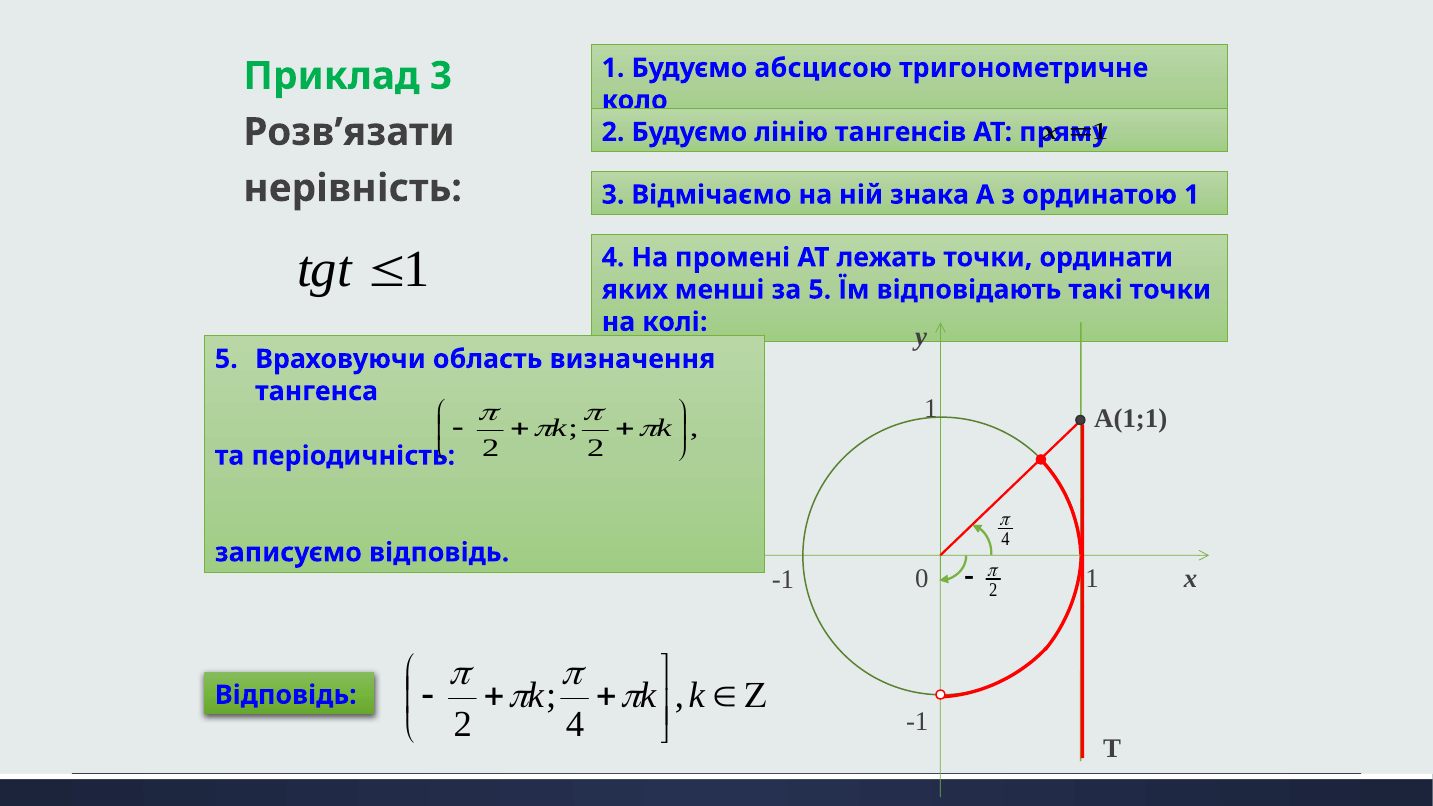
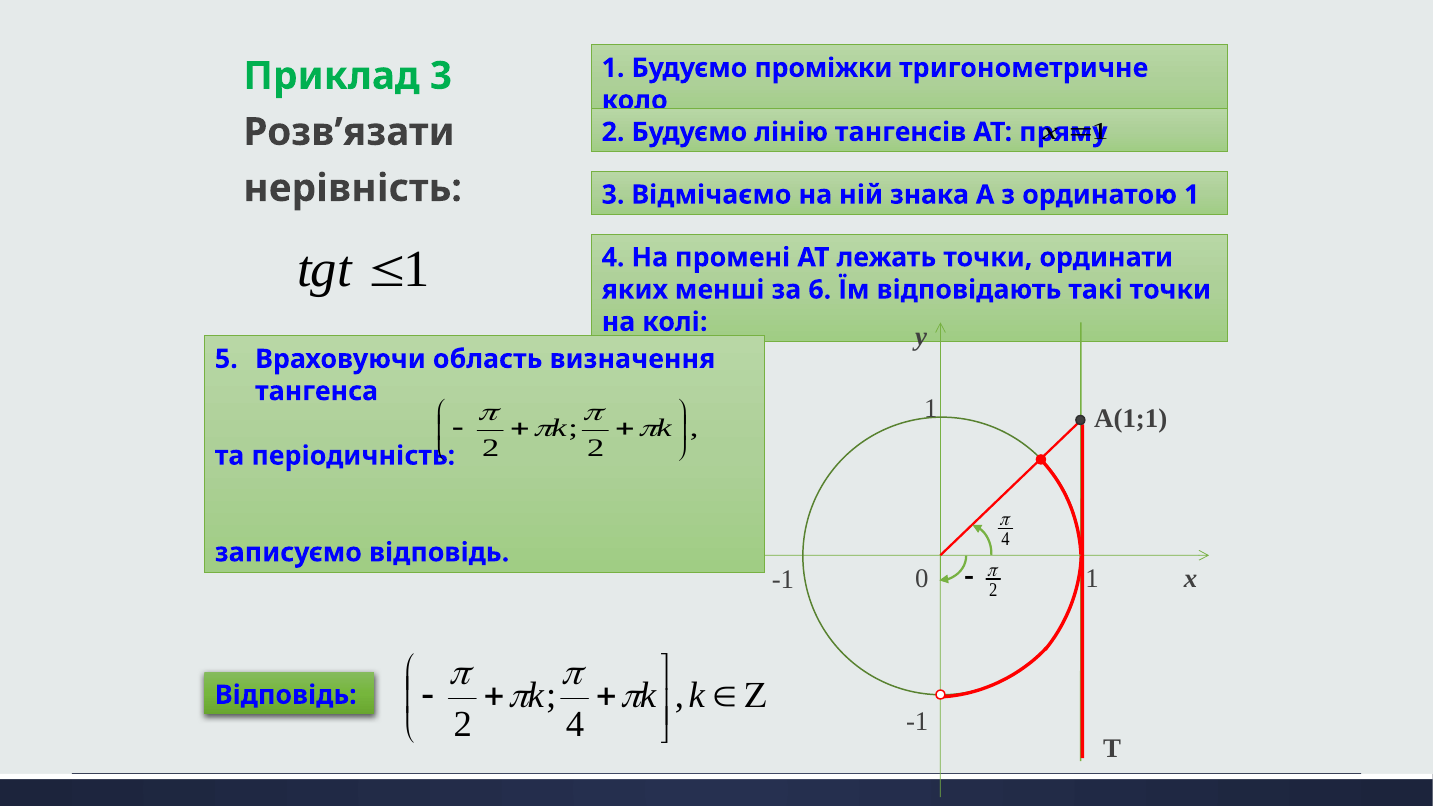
абсцисою: абсцисою -> проміжки
за 5: 5 -> 6
